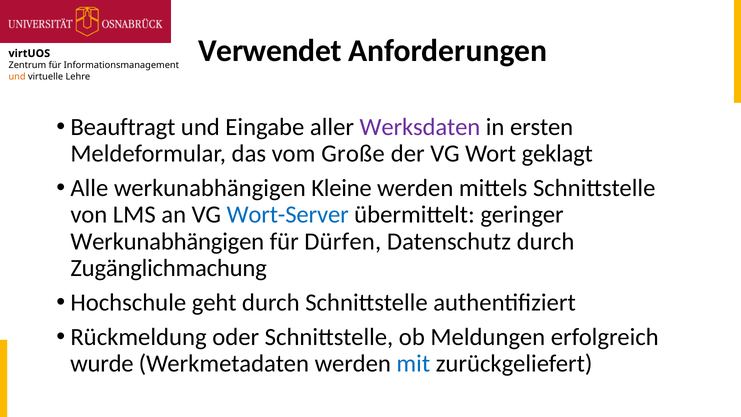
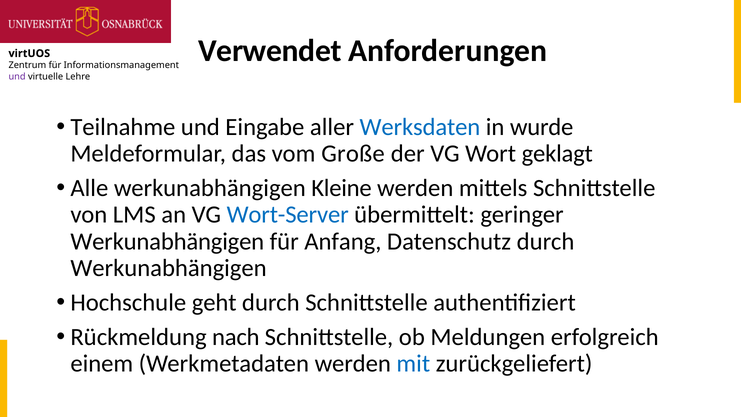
und at (17, 76) colour: orange -> purple
Beauftragt: Beauftragt -> Teilnahme
Werksdaten colour: purple -> blue
ersten: ersten -> wurde
Dürfen: Dürfen -> Anfang
Zugänglichmachung at (169, 268): Zugänglichmachung -> Werkunabhängigen
oder: oder -> nach
wurde: wurde -> einem
